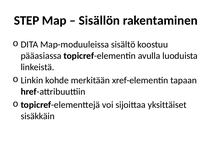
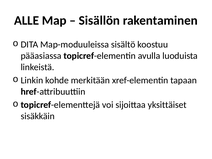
STEP: STEP -> ALLE
